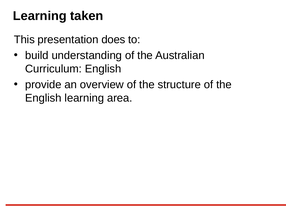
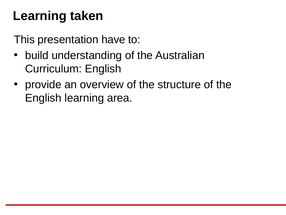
does: does -> have
